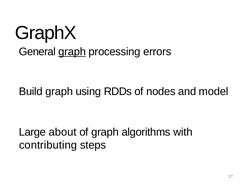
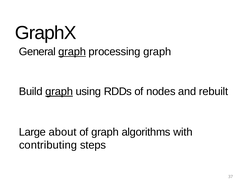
processing errors: errors -> graph
graph at (59, 92) underline: none -> present
model: model -> rebuilt
